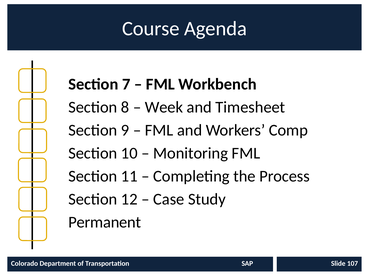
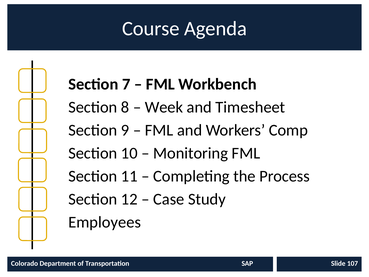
Permanent: Permanent -> Employees
